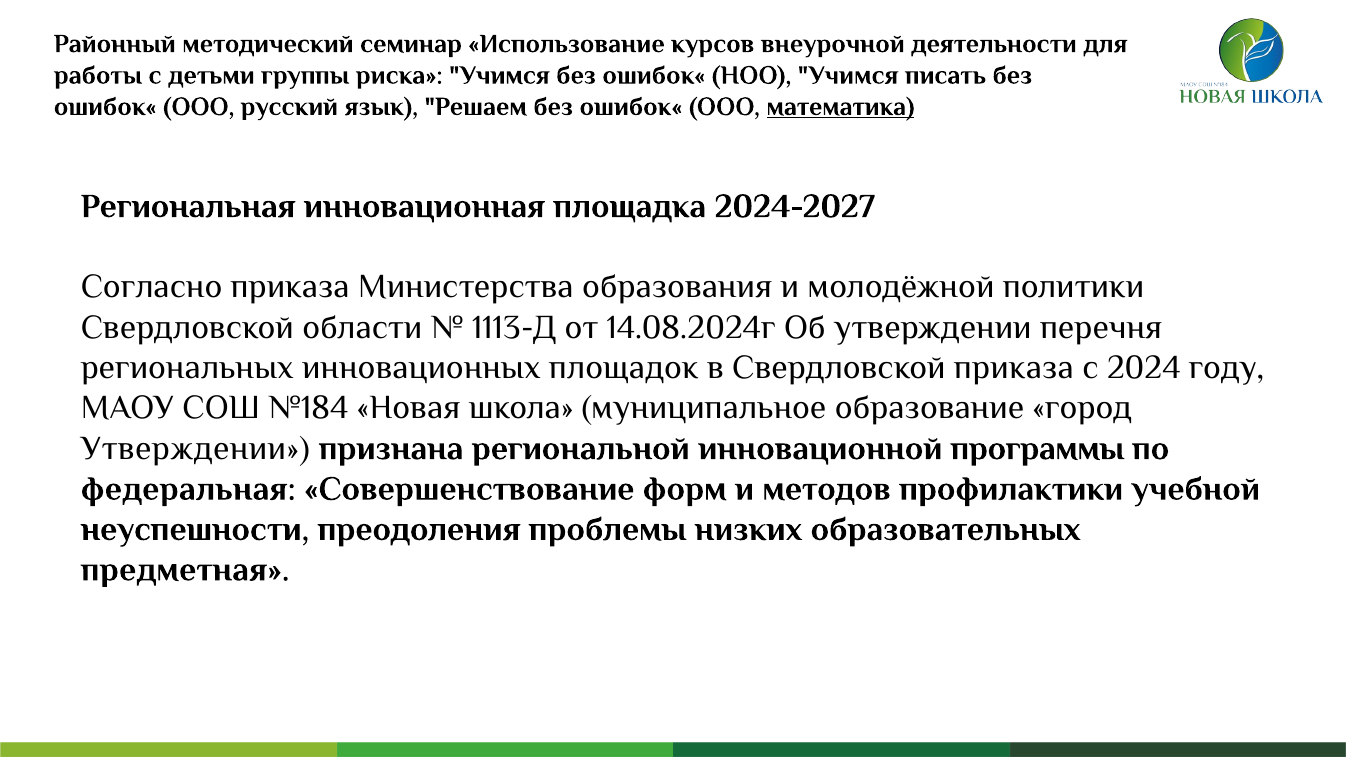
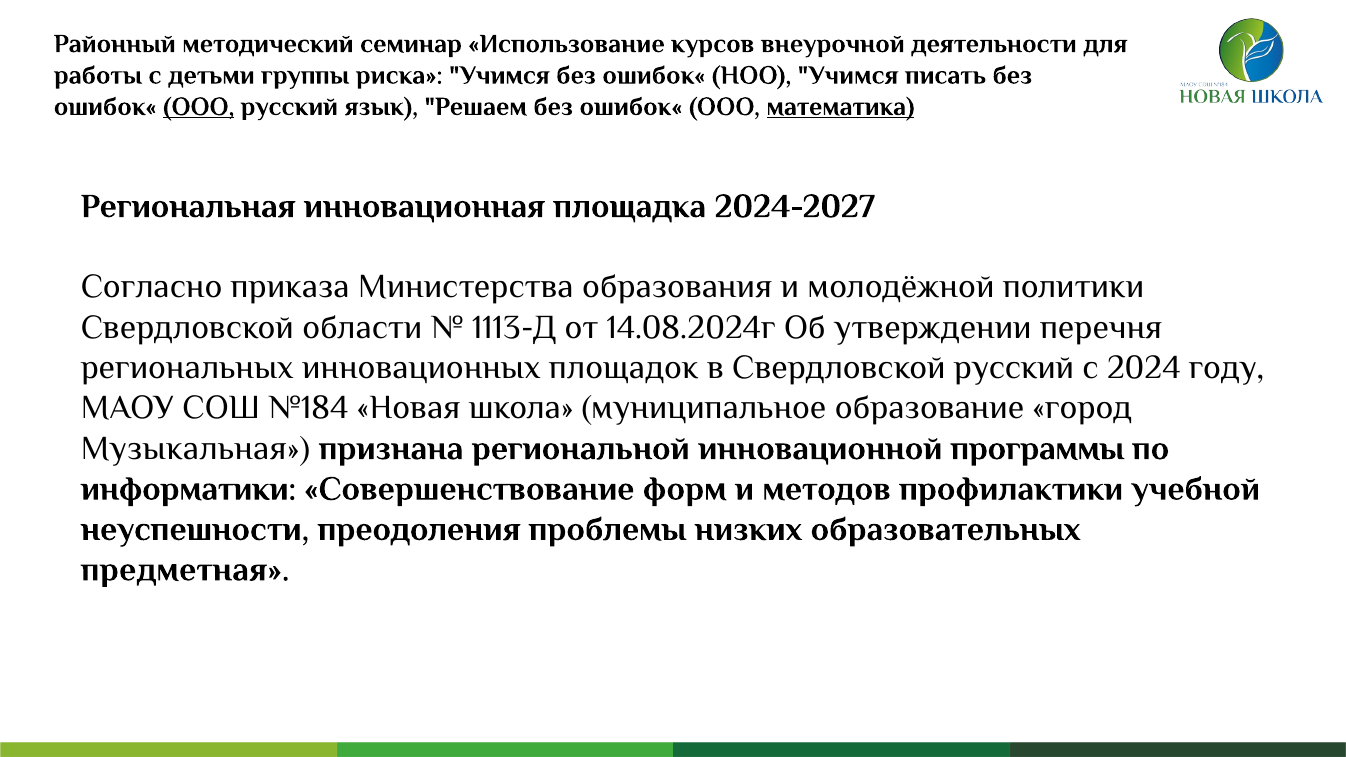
ООО at (199, 106) underline: none -> present
Свердловской приказа: приказа -> русский
Утверждении at (195, 448): Утверждении -> Музыкальная
федеральная: федеральная -> информатики
